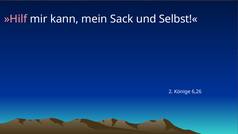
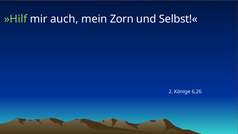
»Hilf colour: pink -> light green
kann: kann -> auch
Sack: Sack -> Zorn
